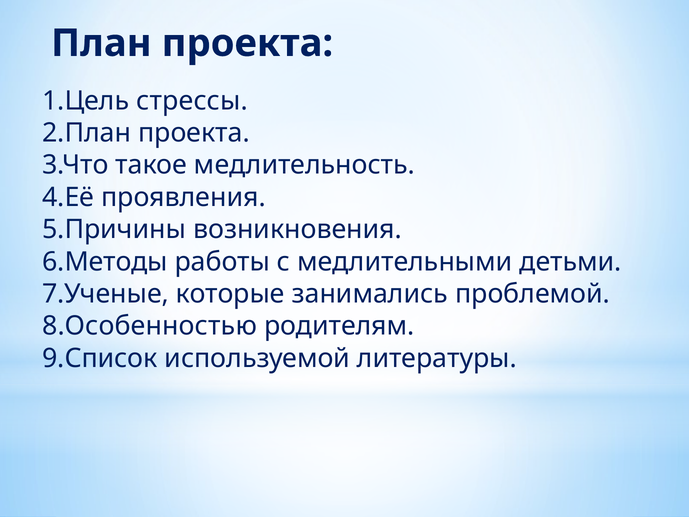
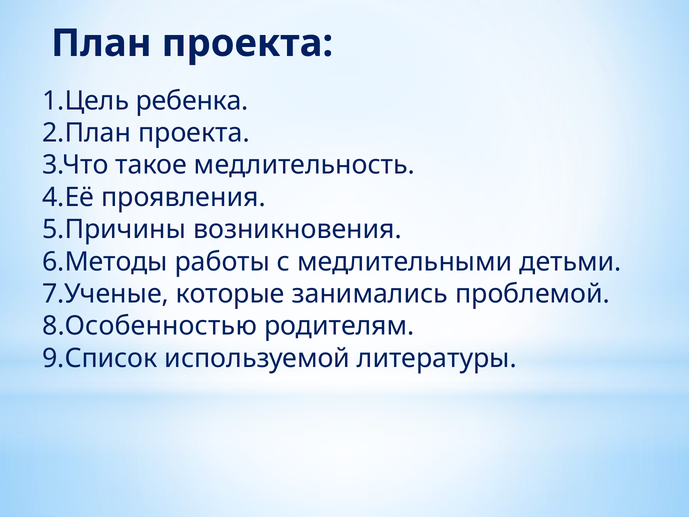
стрессы: стрессы -> ребенка
